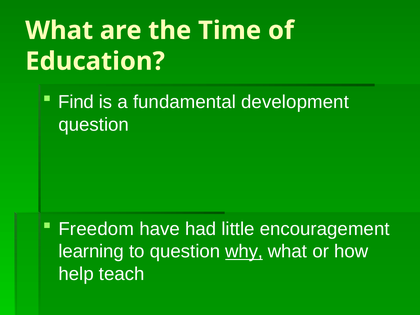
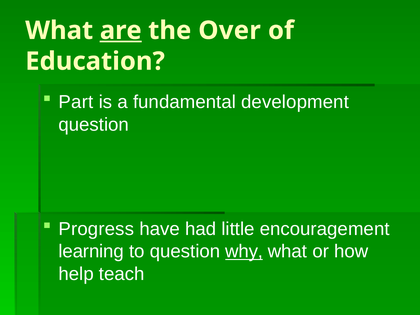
are underline: none -> present
Time: Time -> Over
Find: Find -> Part
Freedom: Freedom -> Progress
